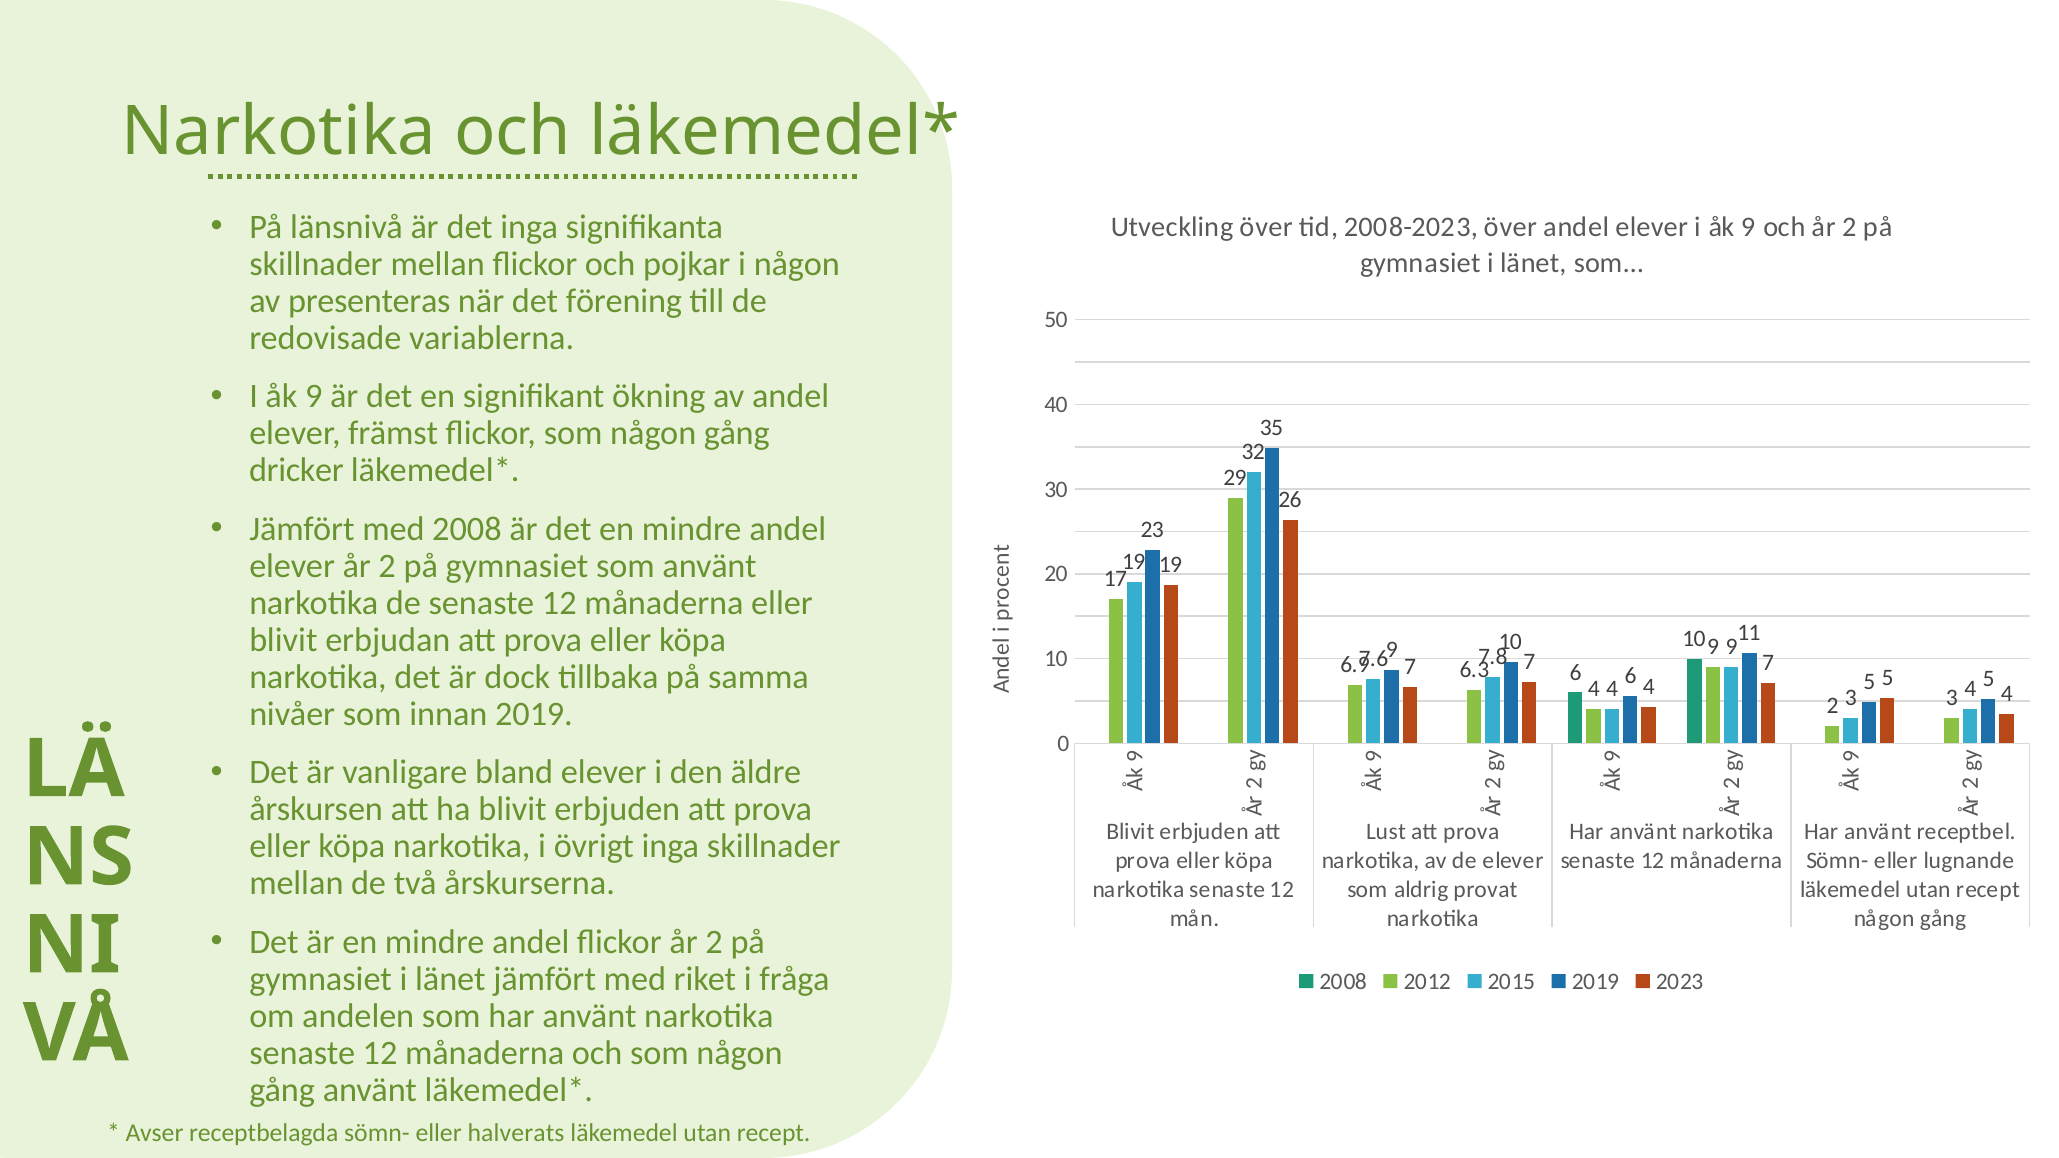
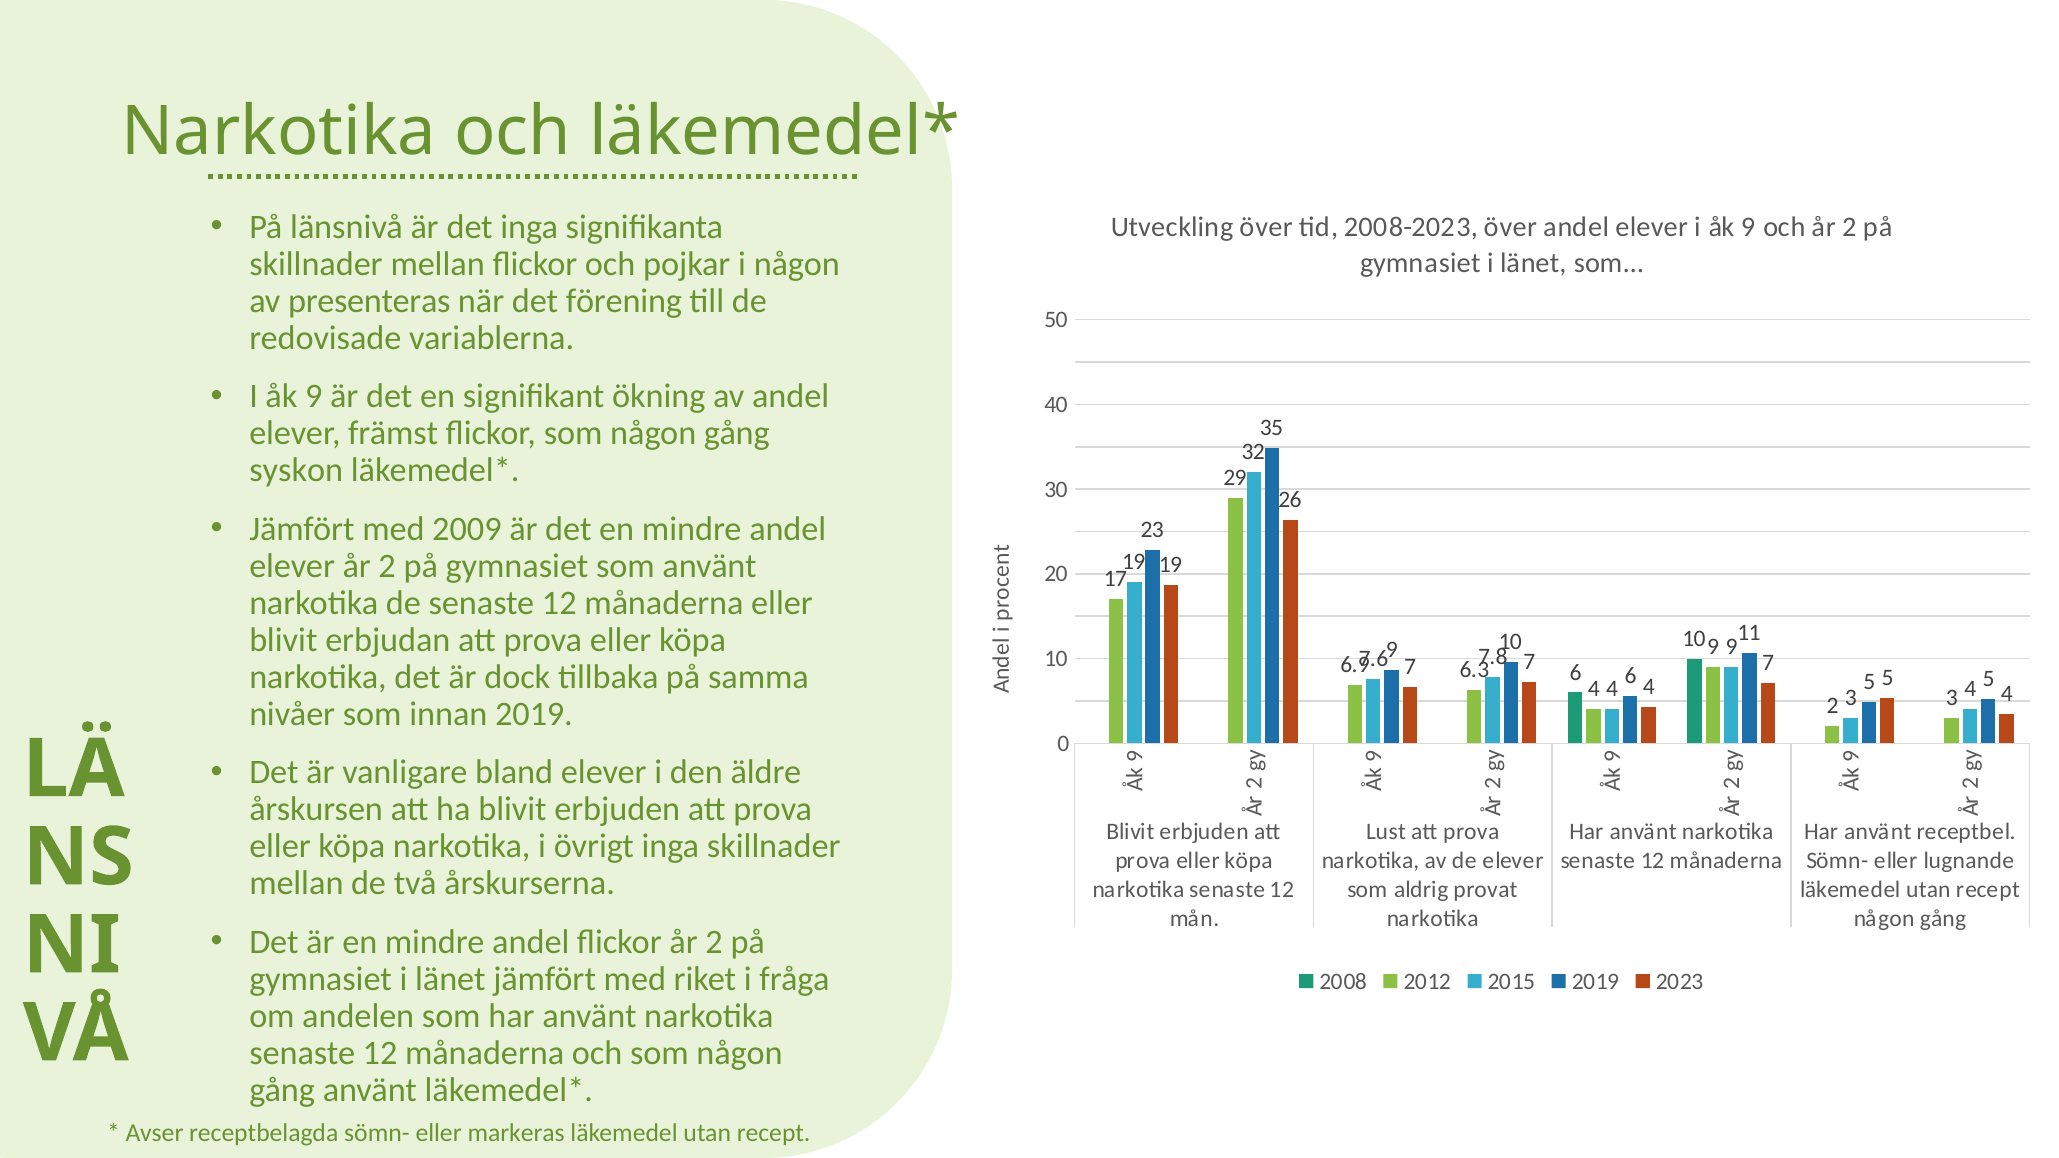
dricker: dricker -> syskon
med 2008: 2008 -> 2009
halverats: halverats -> markeras
